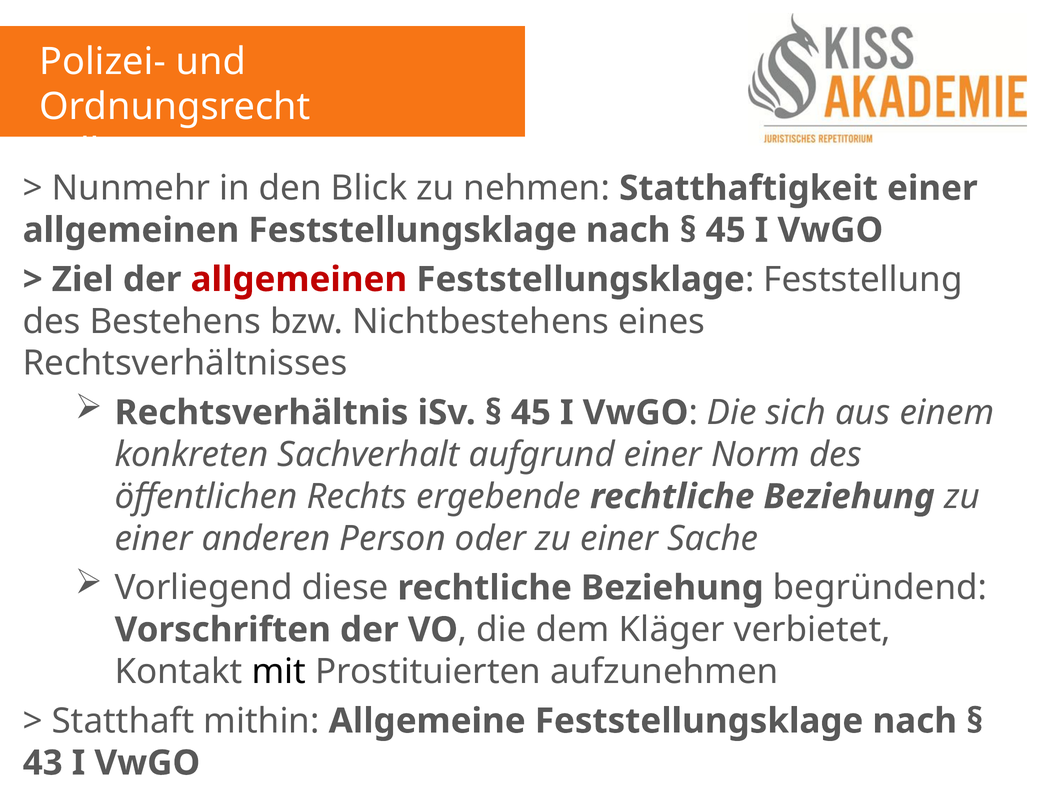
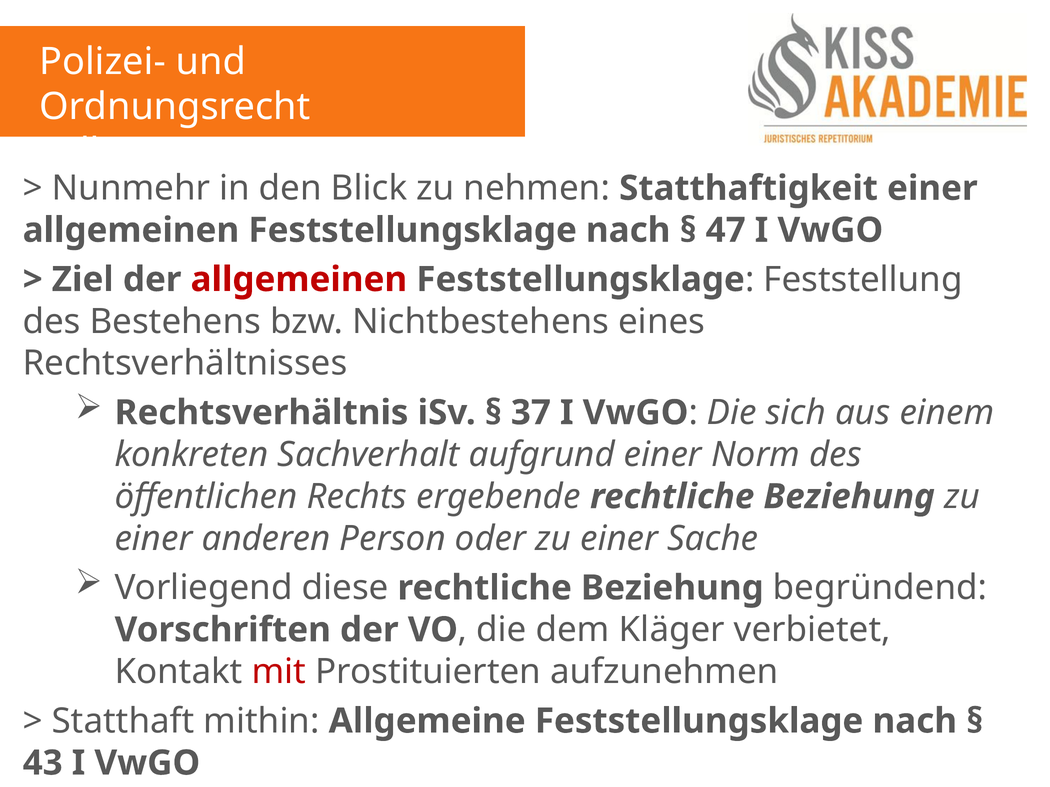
45 at (726, 230): 45 -> 47
45 at (531, 413): 45 -> 37
mit colour: black -> red
